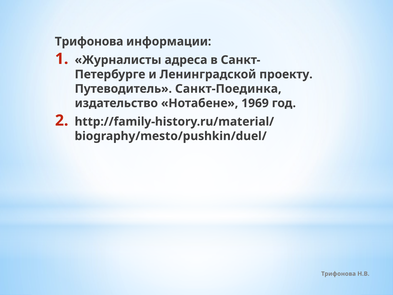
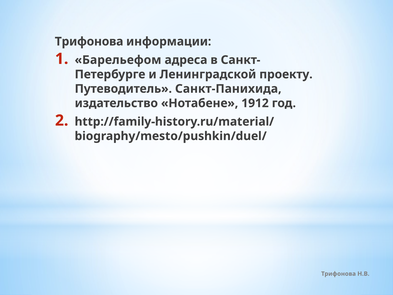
Журналисты: Журналисты -> Барельефом
Санкт-Поединка: Санкт-Поединка -> Санкт-Панихида
1969: 1969 -> 1912
